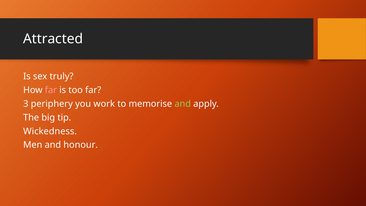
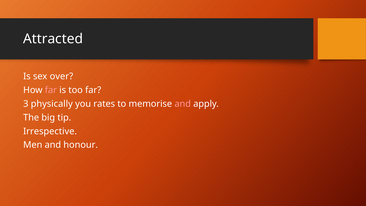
truly: truly -> over
periphery: periphery -> physically
work: work -> rates
and at (183, 104) colour: light green -> pink
Wickedness: Wickedness -> Irrespective
